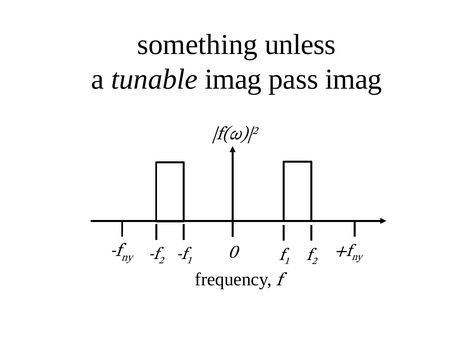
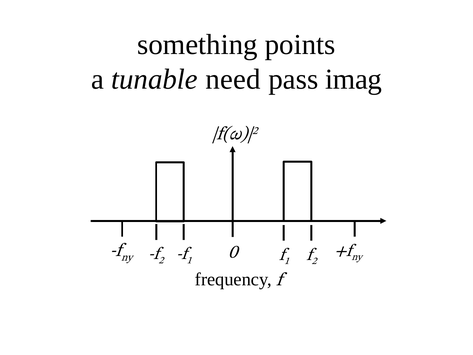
unless: unless -> points
tunable imag: imag -> need
